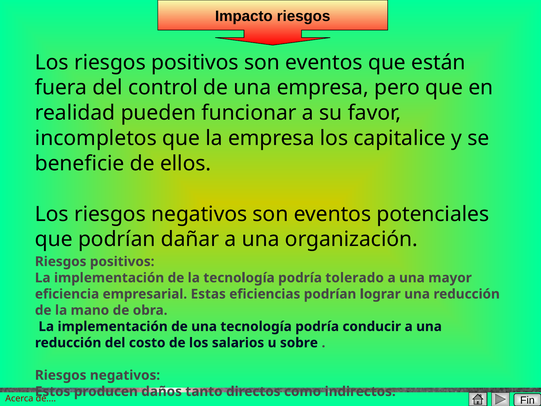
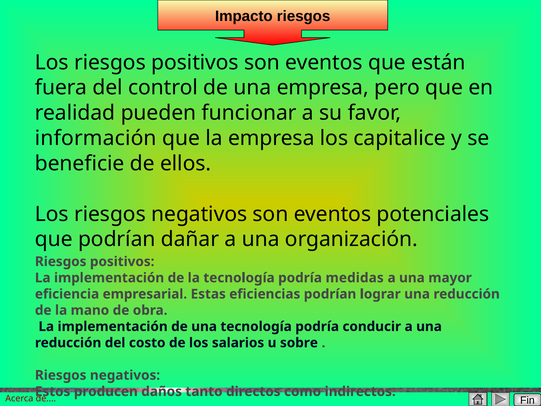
incompletos: incompletos -> información
tolerado: tolerado -> medidas
